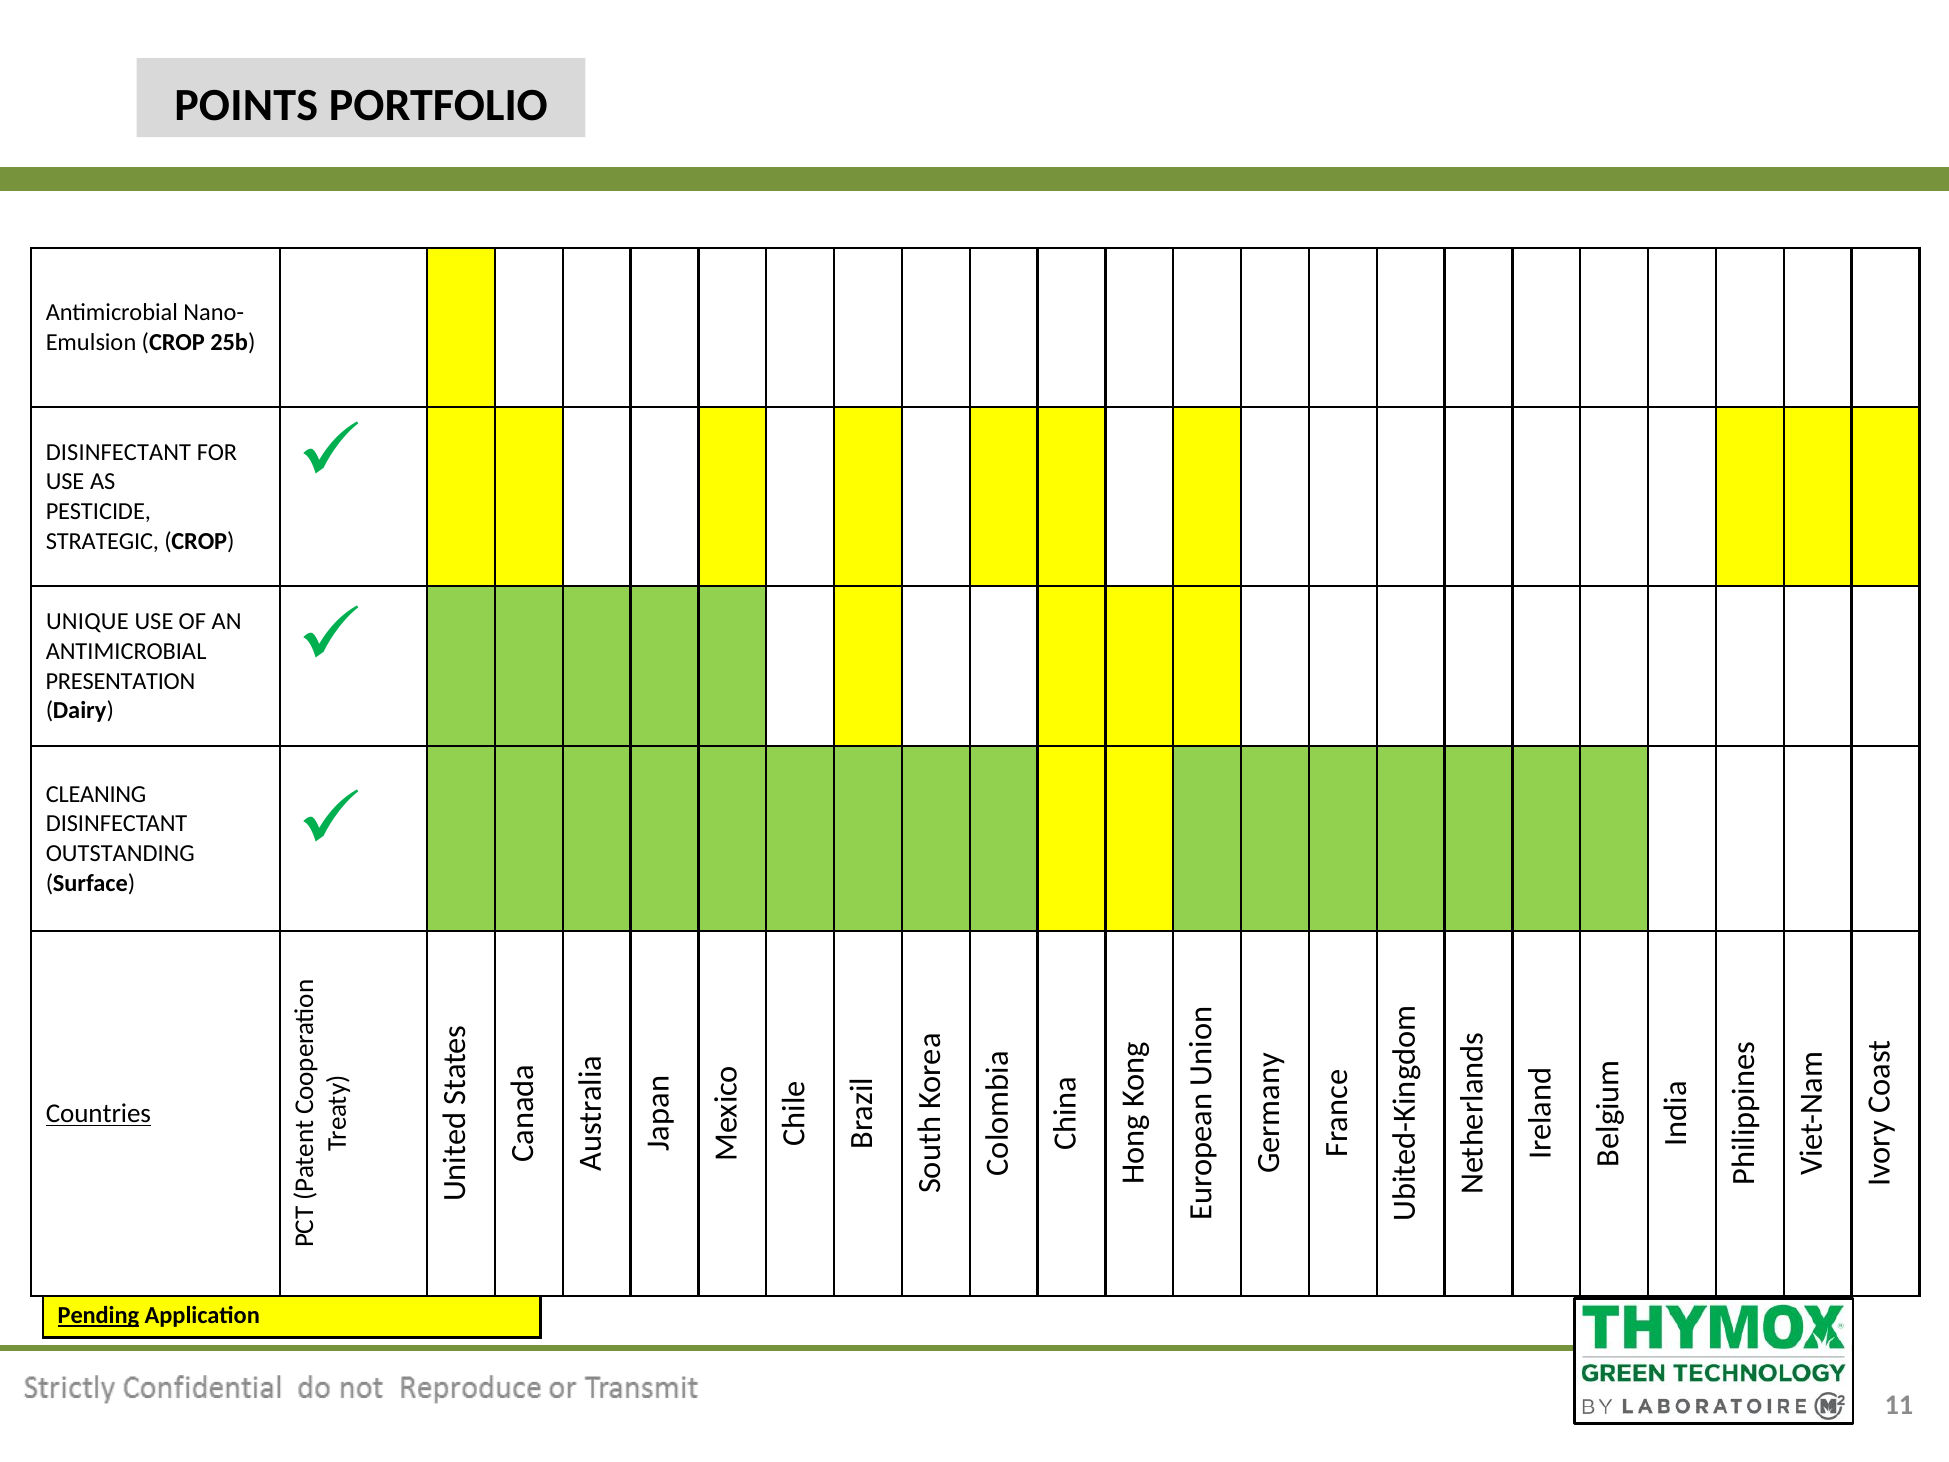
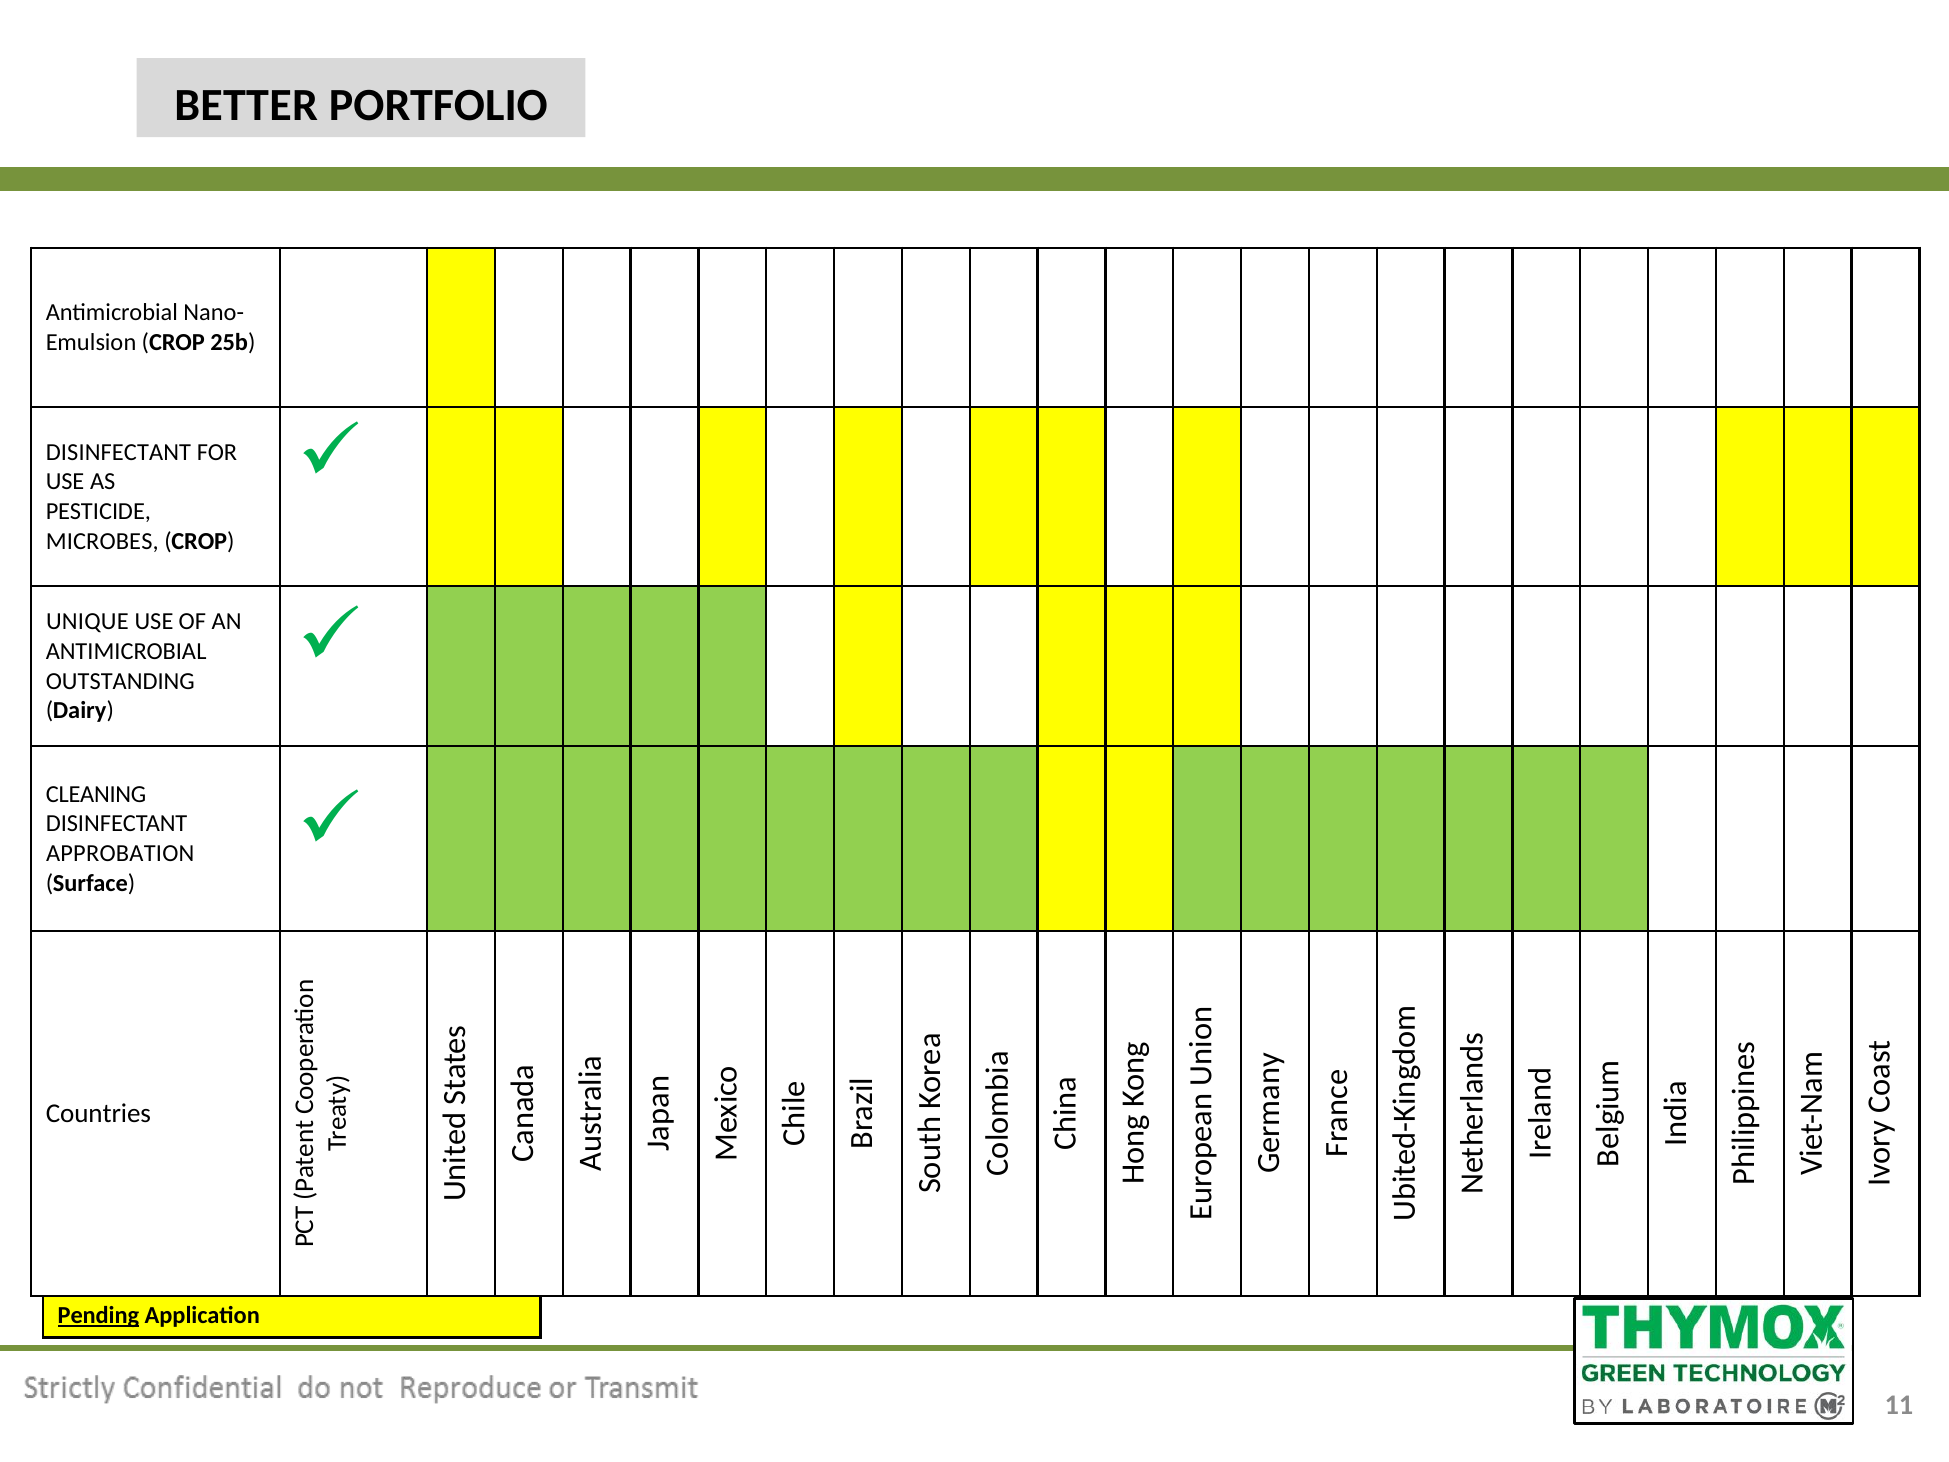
POINTS: POINTS -> BETTER
STRATEGIC: STRATEGIC -> MICROBES
PRESENTATION: PRESENTATION -> OUTSTANDING
OUTSTANDING: OUTSTANDING -> APPROBATION
Countries underline: present -> none
